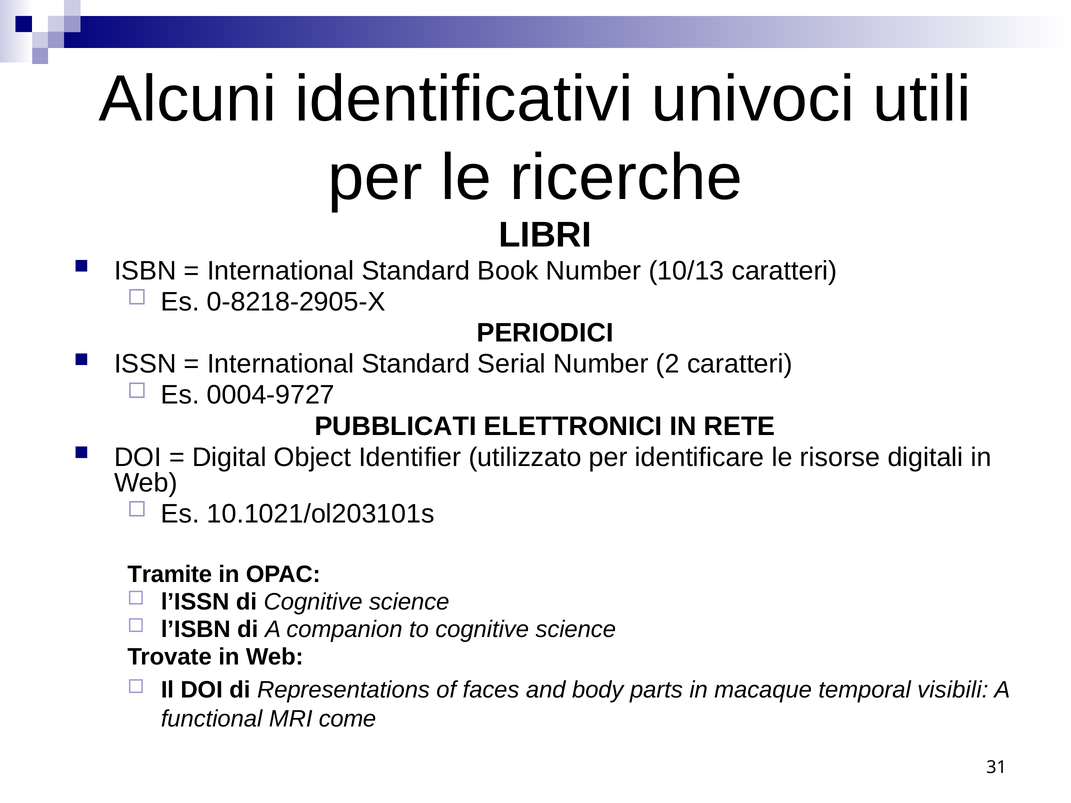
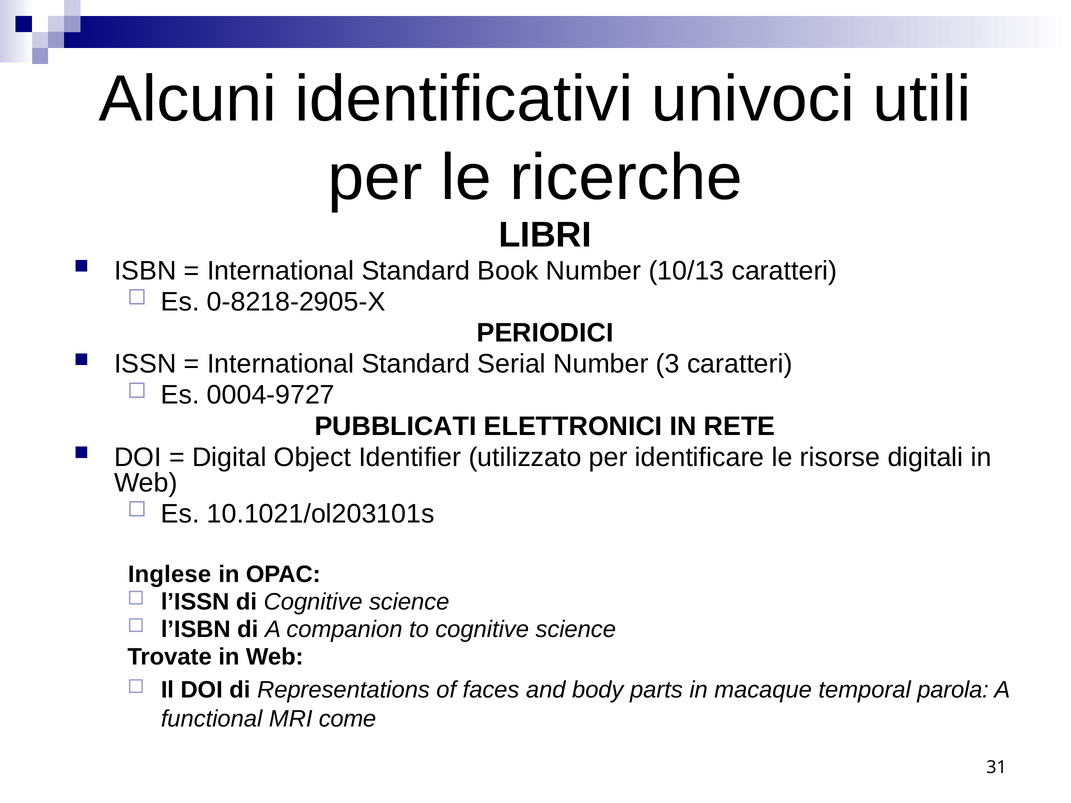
2: 2 -> 3
Tramite: Tramite -> Inglese
visibili: visibili -> parola
